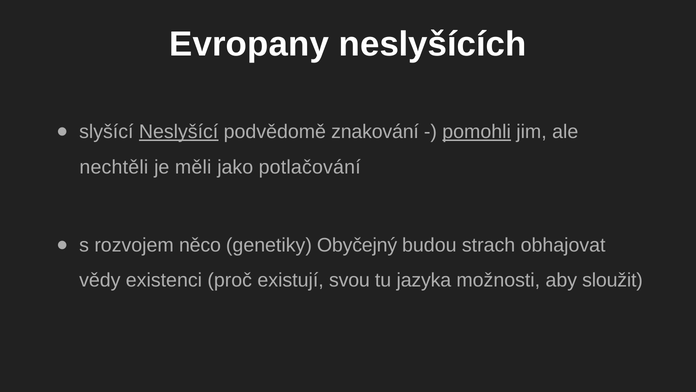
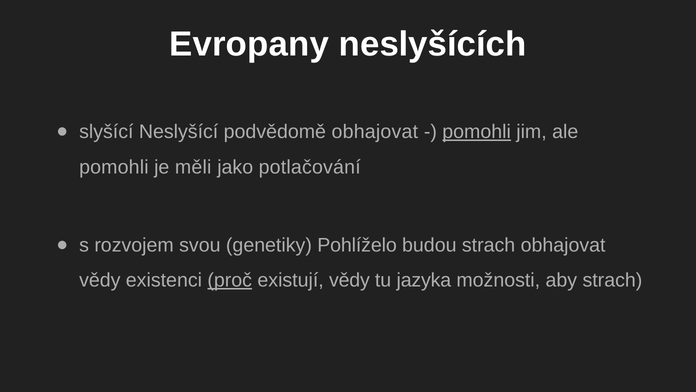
Neslyšící underline: present -> none
podvědomě znakování: znakování -> obhajovat
nechtěli at (114, 167): nechtěli -> pomohli
něco: něco -> svou
Obyčejný: Obyčejný -> Pohlíželo
proč underline: none -> present
existují svou: svou -> vědy
aby sloužit: sloužit -> strach
